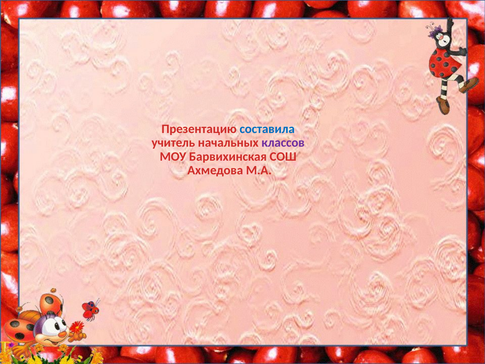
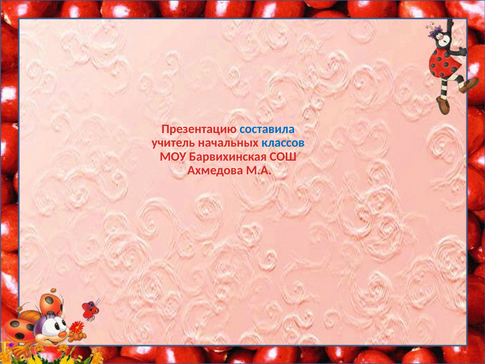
классов colour: purple -> blue
